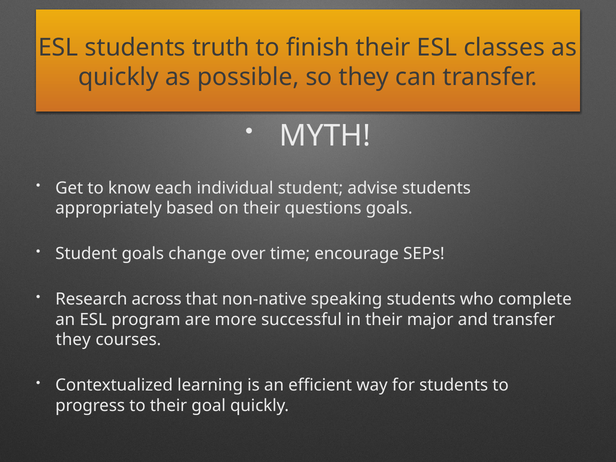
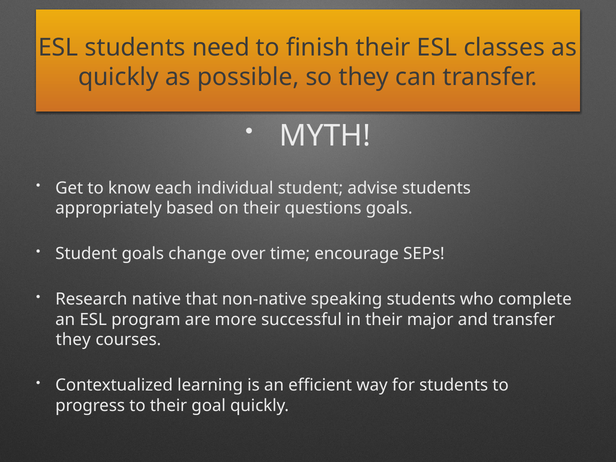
truth: truth -> need
across: across -> native
